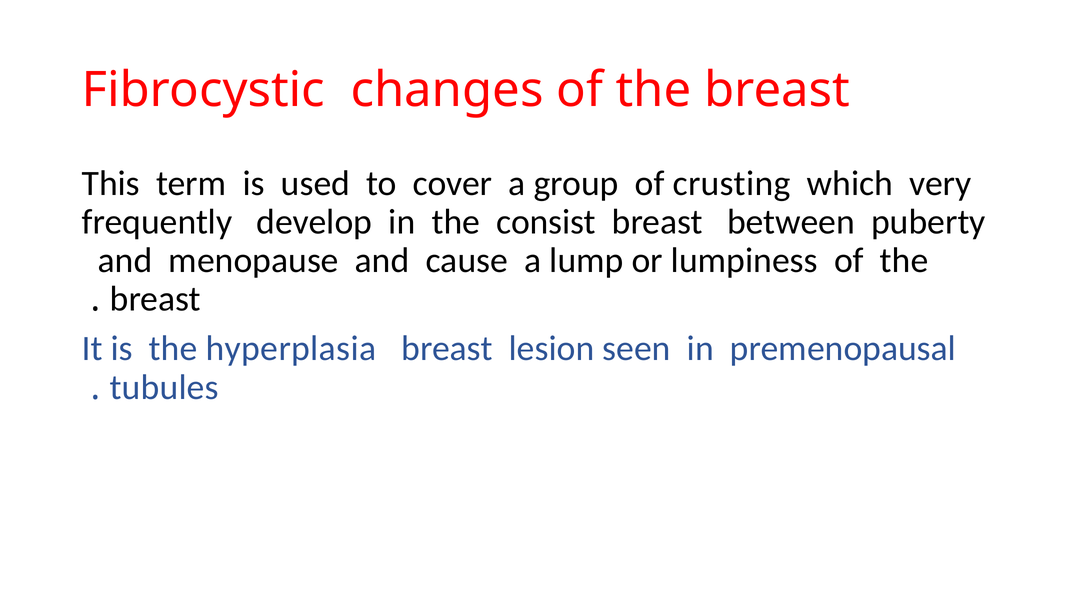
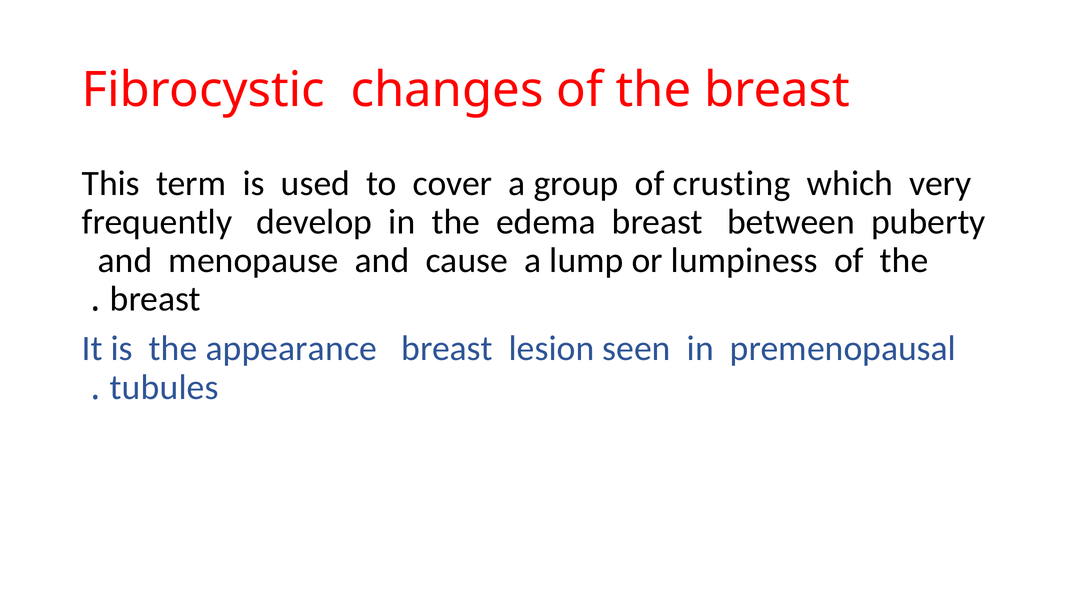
consist: consist -> edema
hyperplasia: hyperplasia -> appearance
